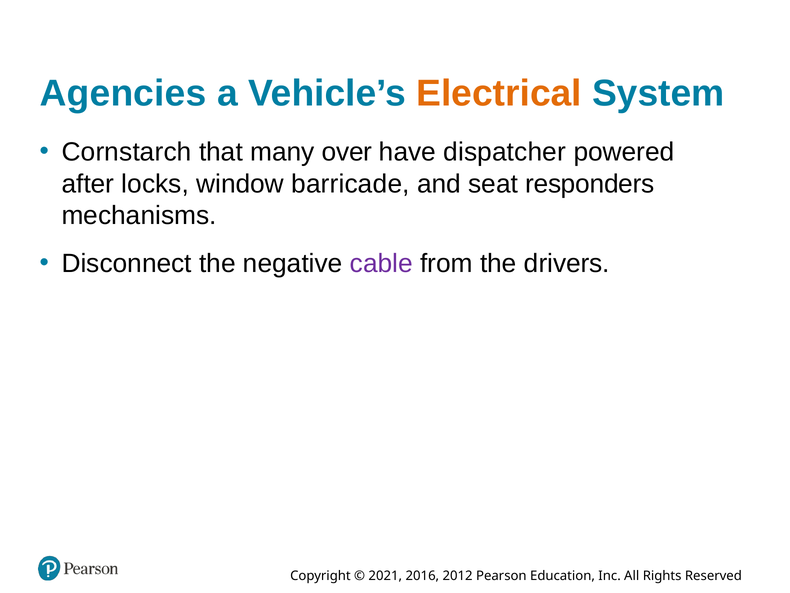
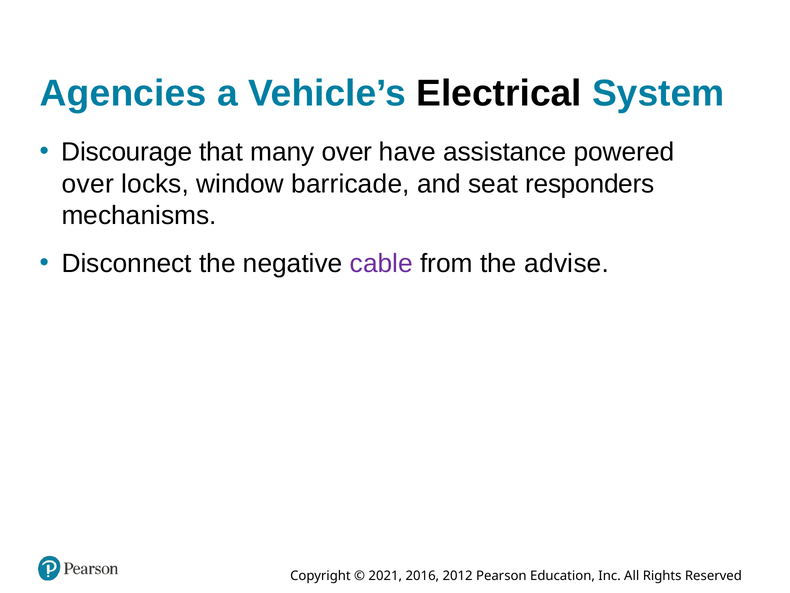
Electrical colour: orange -> black
Cornstarch: Cornstarch -> Discourage
dispatcher: dispatcher -> assistance
after at (88, 184): after -> over
drivers: drivers -> advise
